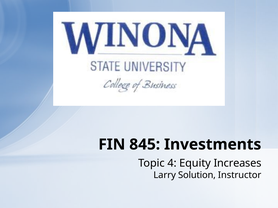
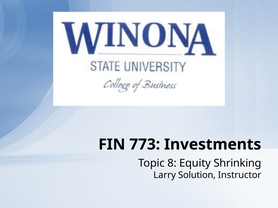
845: 845 -> 773
4: 4 -> 8
Increases: Increases -> Shrinking
